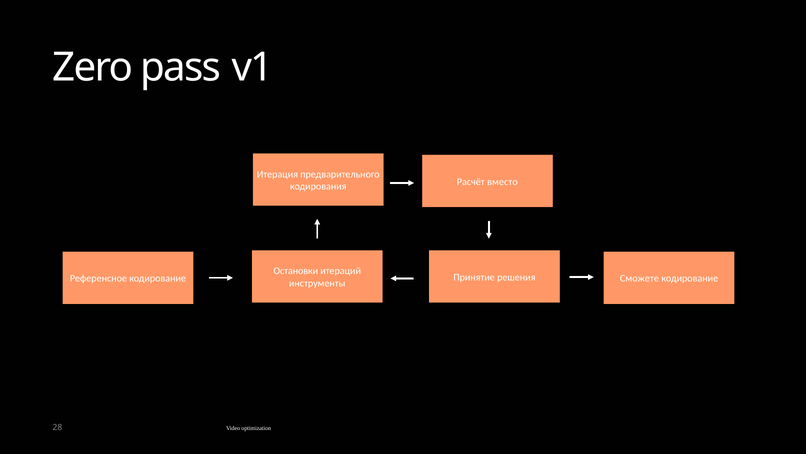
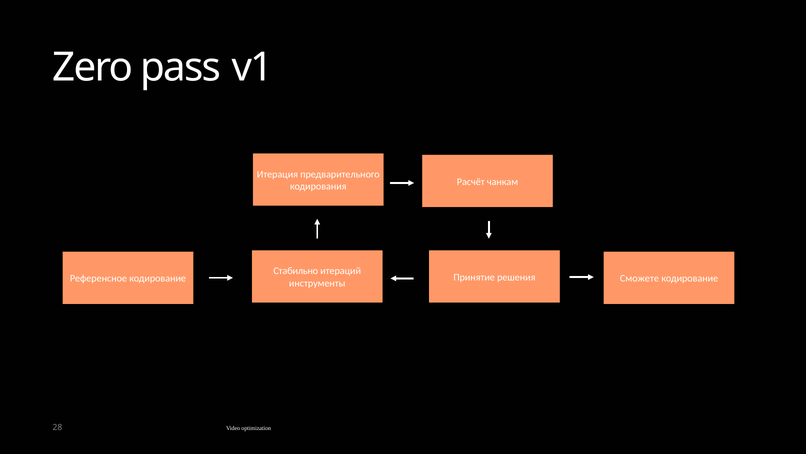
вместо: вместо -> чанкам
Остановки: Остановки -> Стабильно
